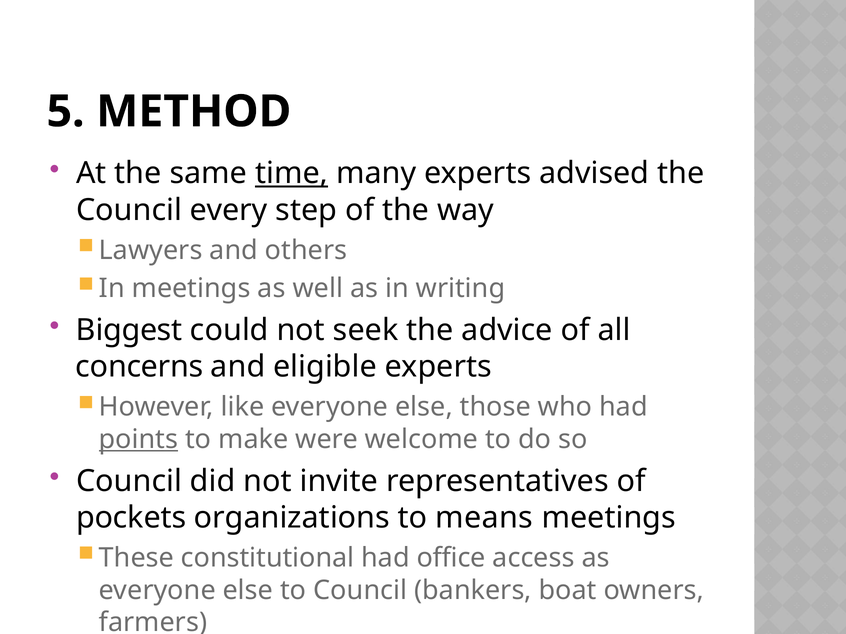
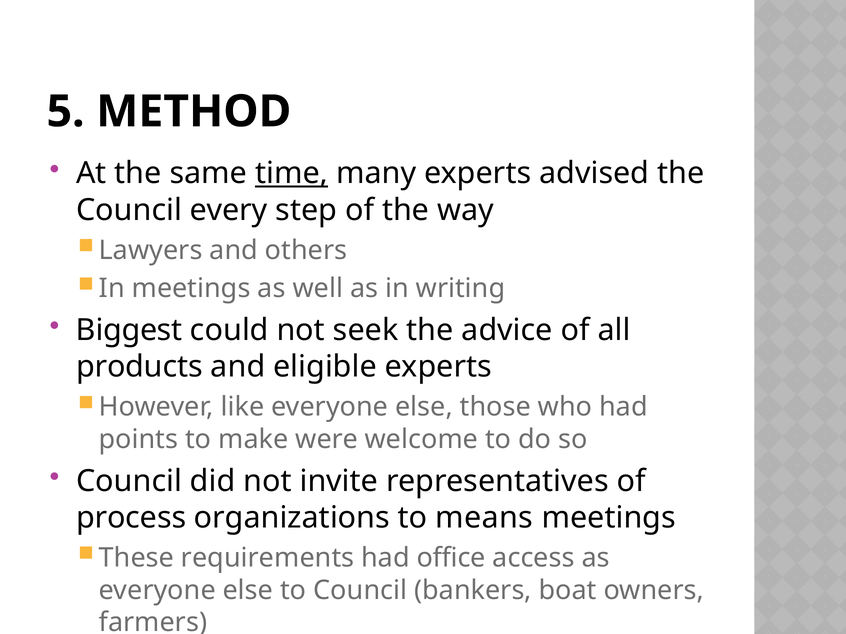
concerns: concerns -> products
points underline: present -> none
pockets: pockets -> process
constitutional: constitutional -> requirements
